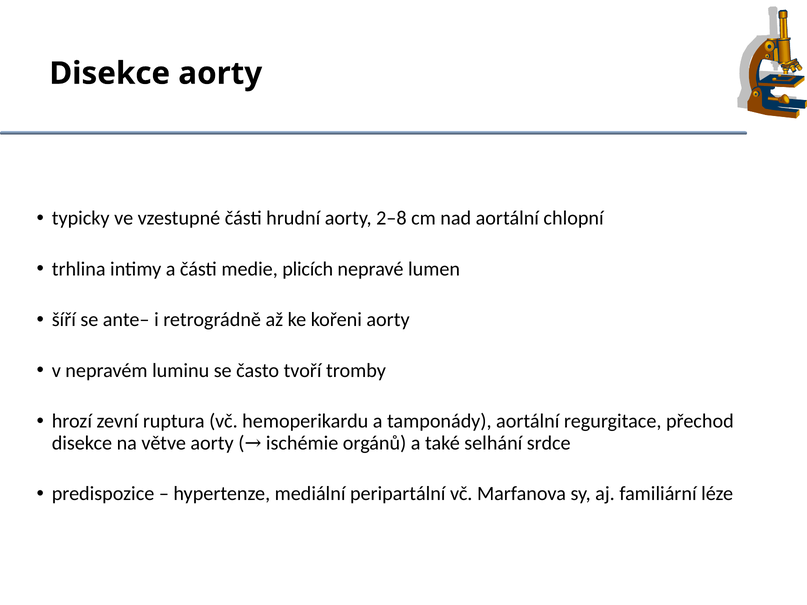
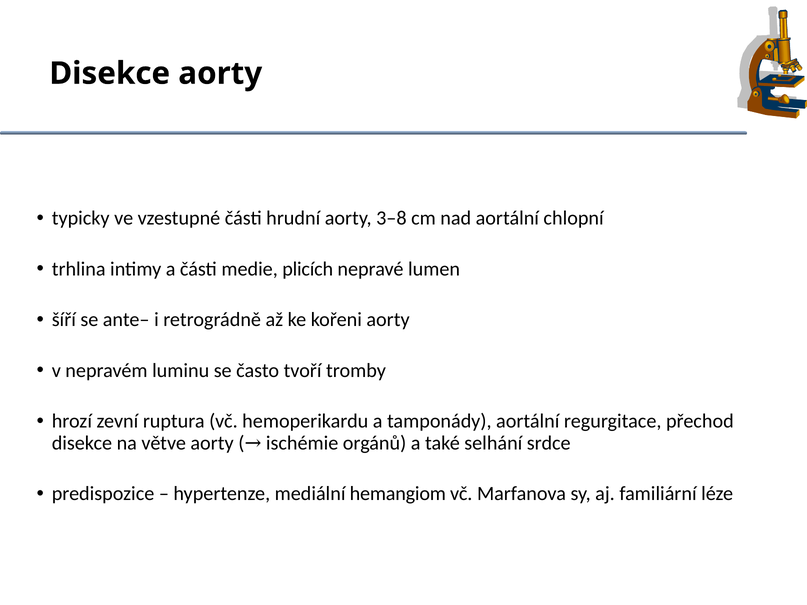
2–8: 2–8 -> 3–8
peripartální: peripartální -> hemangiom
